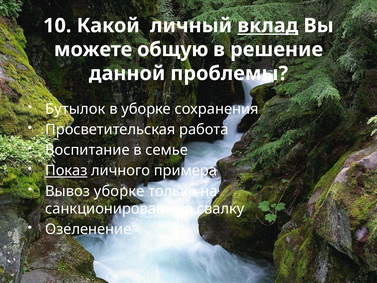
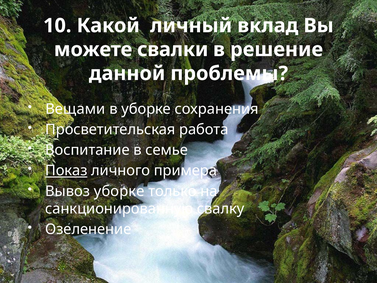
вклад underline: present -> none
общую: общую -> свалки
Бутылок: Бутылок -> Вещами
